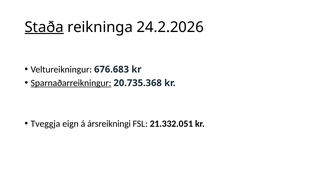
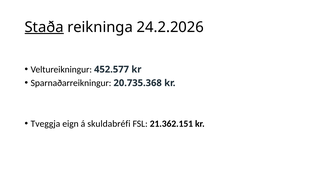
676.683: 676.683 -> 452.577
Sparnaðarreikningur underline: present -> none
ársreikningi: ársreikningi -> skuldabréfi
21.332.051: 21.332.051 -> 21.362.151
